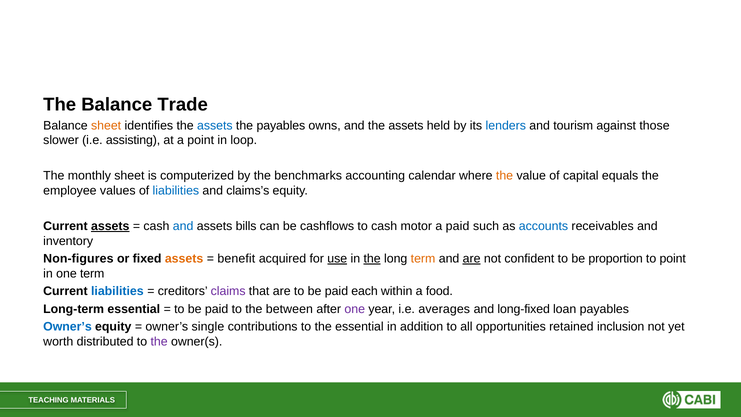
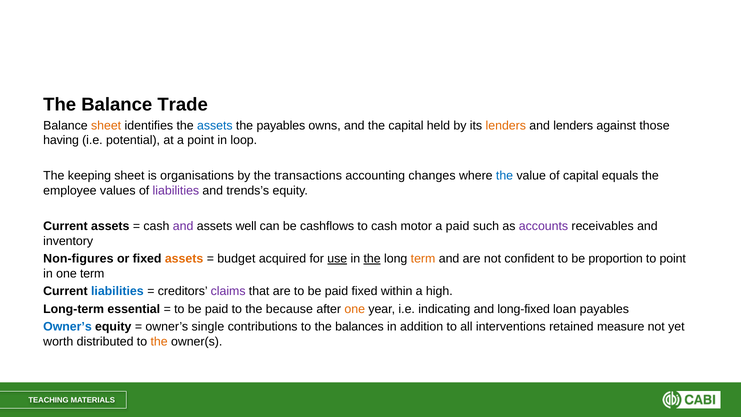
and the assets: assets -> capital
lenders at (506, 125) colour: blue -> orange
and tourism: tourism -> lenders
slower: slower -> having
assisting: assisting -> potential
monthly: monthly -> keeping
computerized: computerized -> organisations
benchmarks: benchmarks -> transactions
calendar: calendar -> changes
the at (505, 176) colour: orange -> blue
liabilities at (176, 191) colour: blue -> purple
claims’s: claims’s -> trends’s
assets at (110, 226) underline: present -> none
and at (183, 226) colour: blue -> purple
bills: bills -> well
accounts colour: blue -> purple
benefit: benefit -> budget
are at (472, 259) underline: present -> none
paid each: each -> fixed
food: food -> high
between: between -> because
one at (355, 309) colour: purple -> orange
averages: averages -> indicating
the essential: essential -> balances
opportunities: opportunities -> interventions
inclusion: inclusion -> measure
the at (159, 341) colour: purple -> orange
